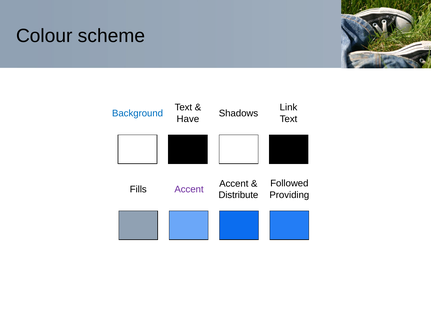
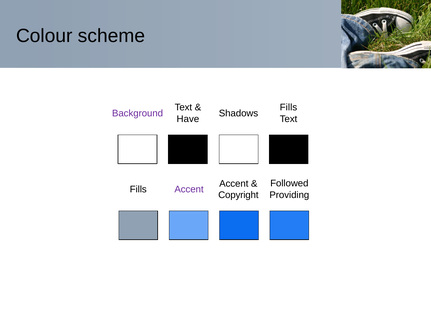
Link at (289, 108): Link -> Fills
Background colour: blue -> purple
Distribute: Distribute -> Copyright
